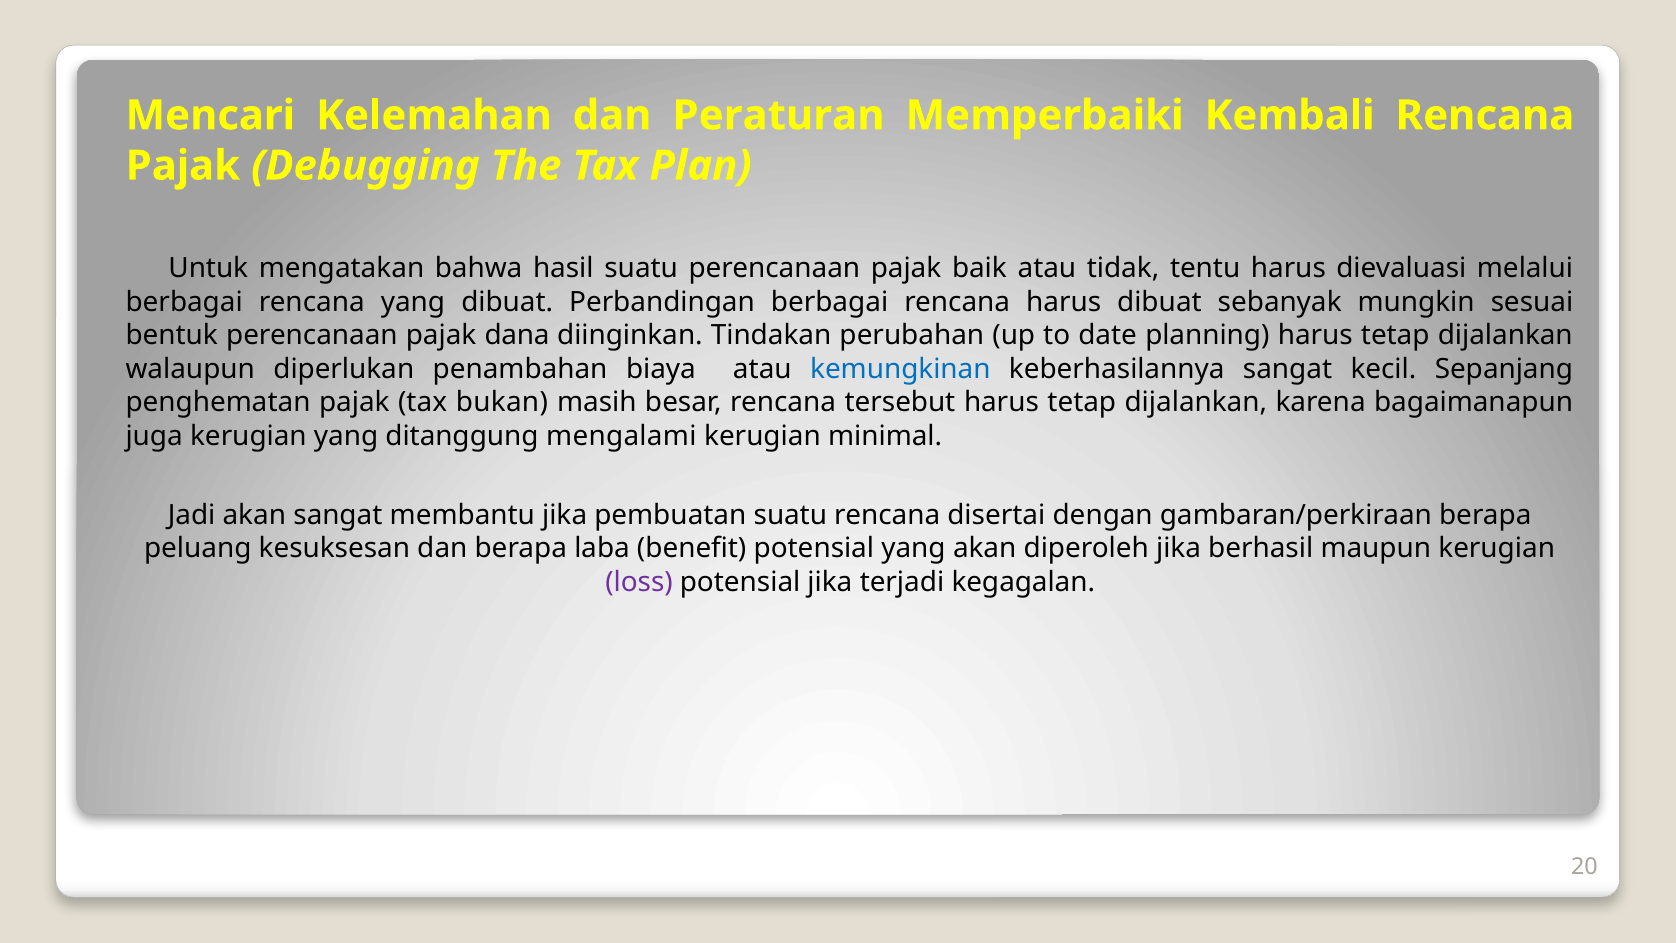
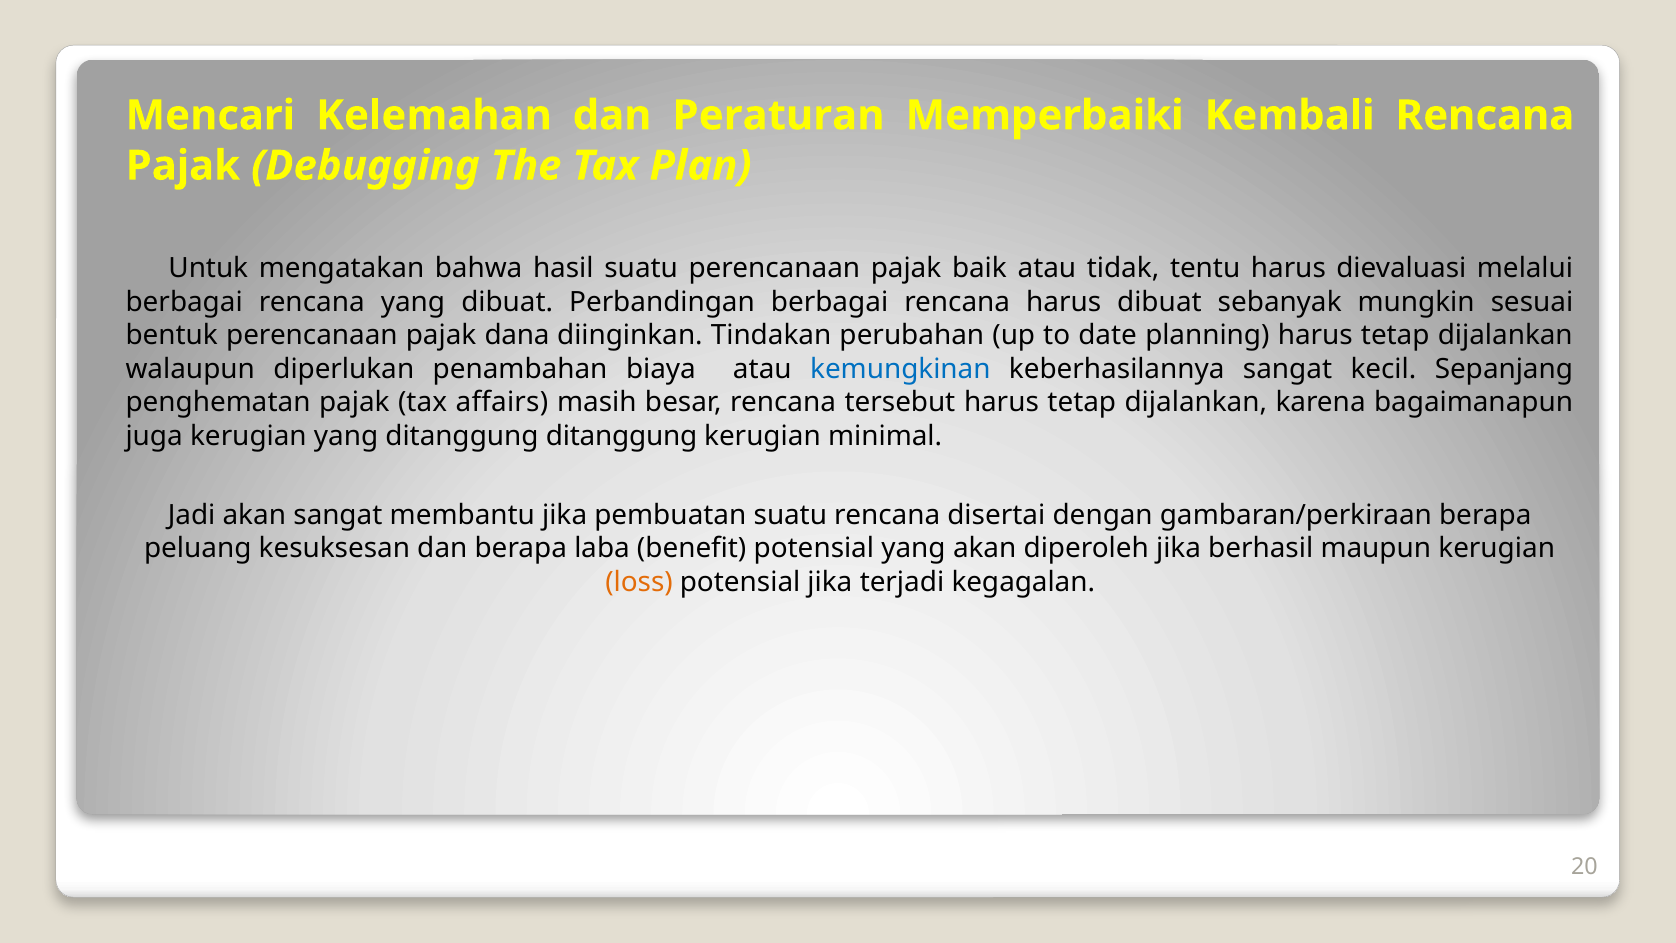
bukan: bukan -> affairs
ditanggung mengalami: mengalami -> ditanggung
loss colour: purple -> orange
